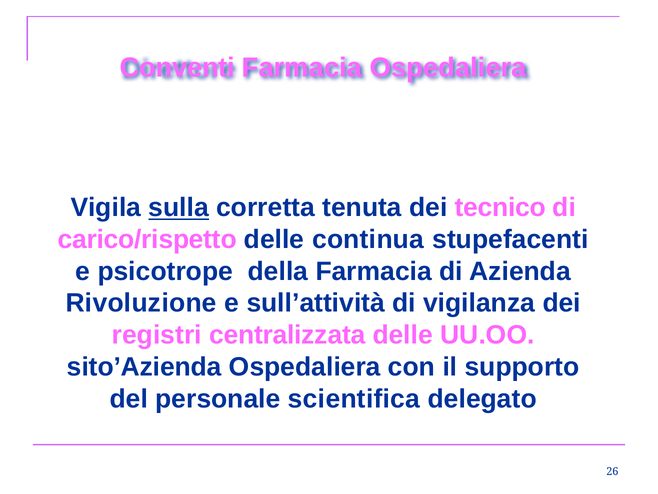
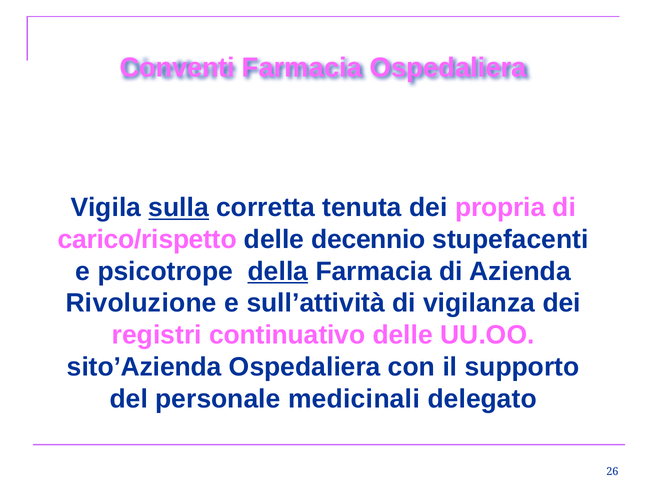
tecnico: tecnico -> propria
continua: continua -> decennio
della underline: none -> present
centralizzata: centralizzata -> continuativo
scientifica: scientifica -> medicinali
